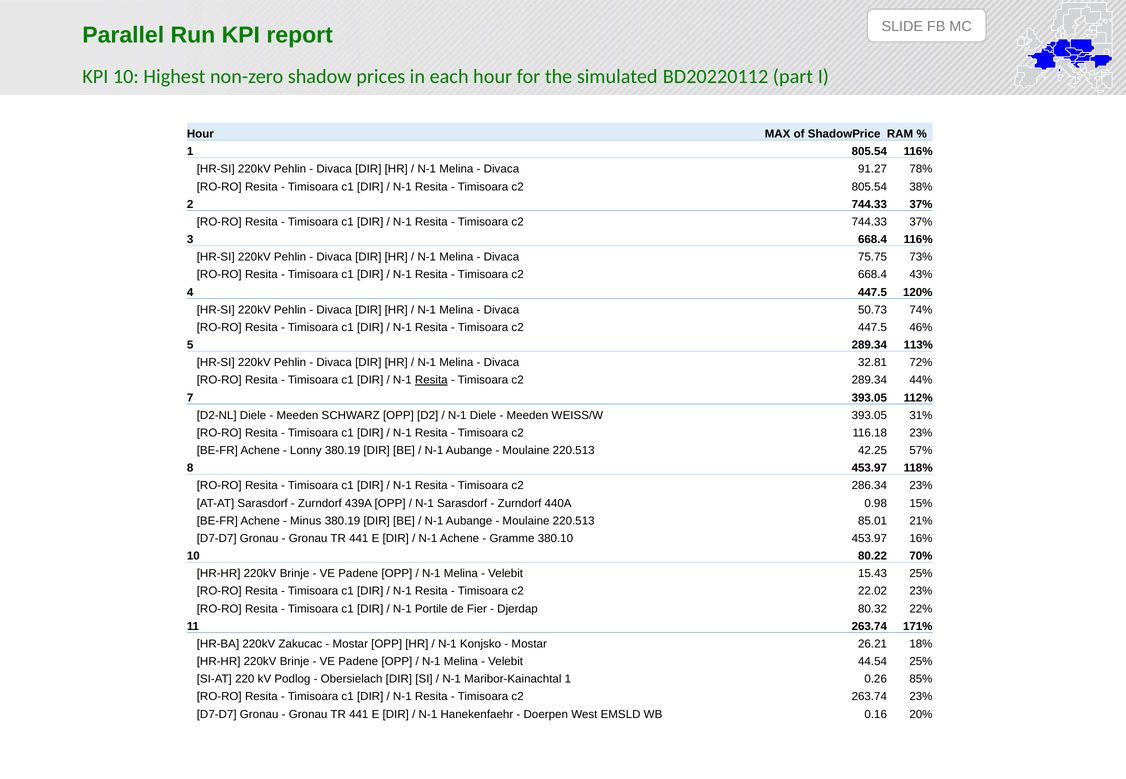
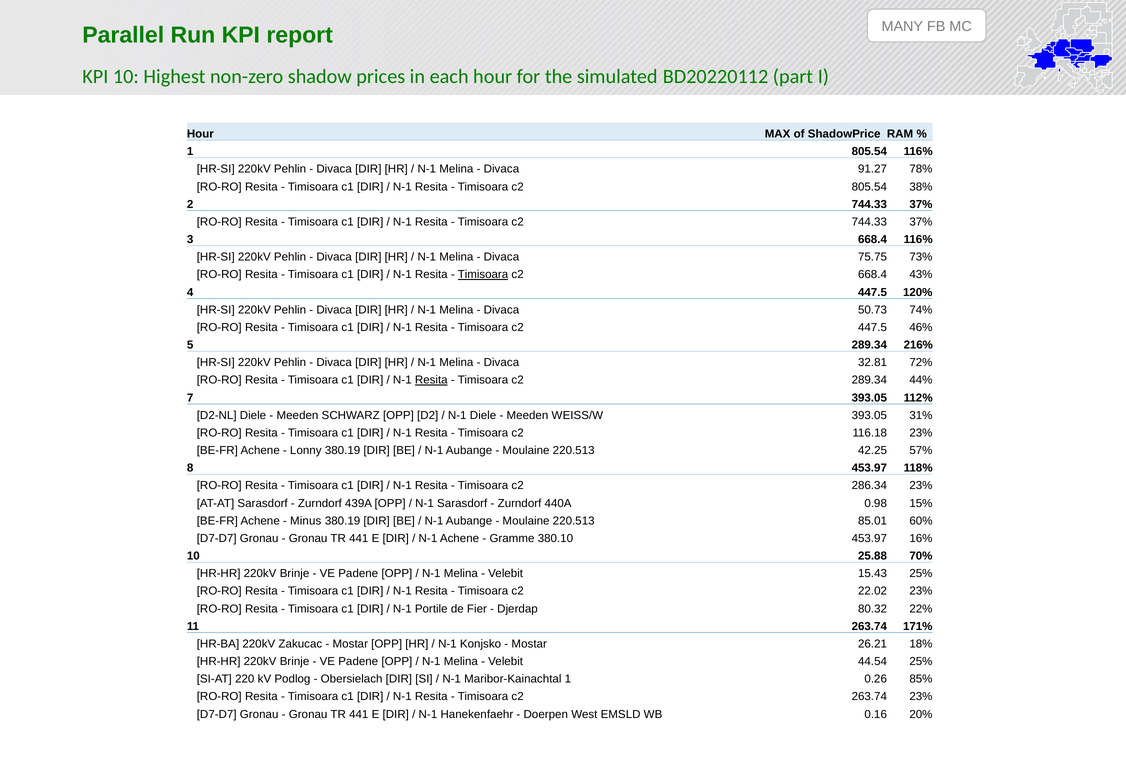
SLIDE: SLIDE -> MANY
Timisoara at (483, 275) underline: none -> present
113%: 113% -> 216%
21%: 21% -> 60%
80.22: 80.22 -> 25.88
